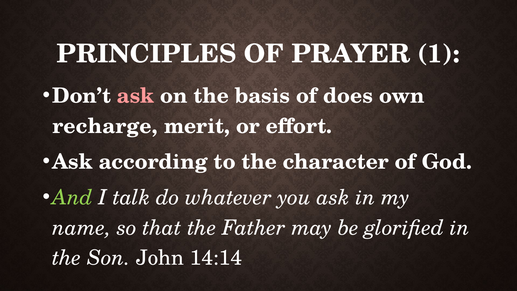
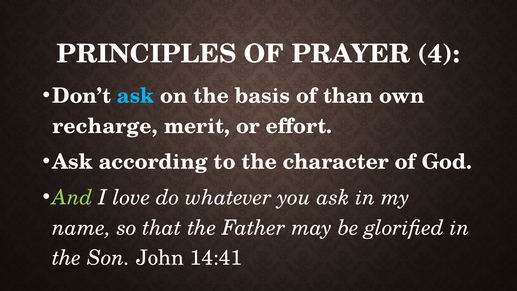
1: 1 -> 4
ask at (136, 96) colour: pink -> light blue
does: does -> than
talk: talk -> love
14:14: 14:14 -> 14:41
